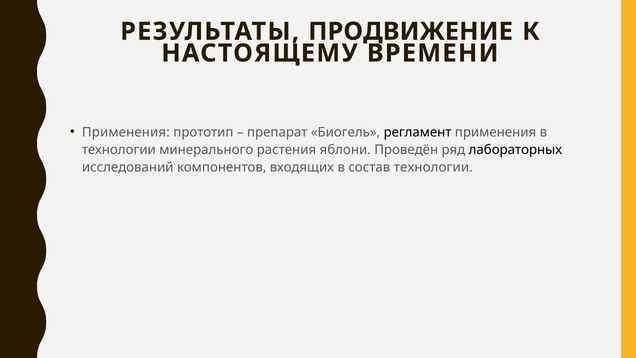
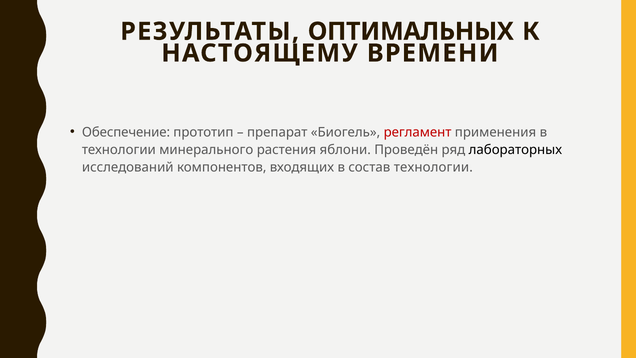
ПРОДВИЖЕНИЕ: ПРОДВИЖЕНИЕ -> ОПТИМАЛЬНЫХ
Применения at (126, 132): Применения -> Обеспечение
регламент colour: black -> red
